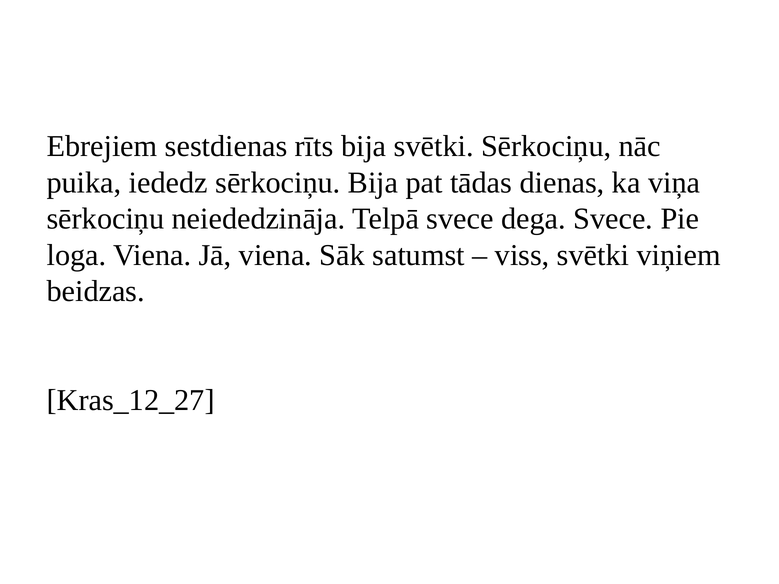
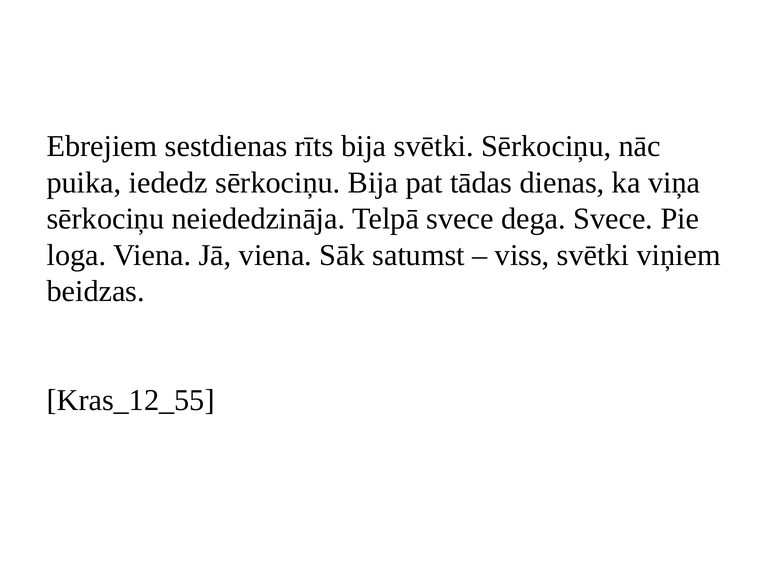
Kras_12_27: Kras_12_27 -> Kras_12_55
